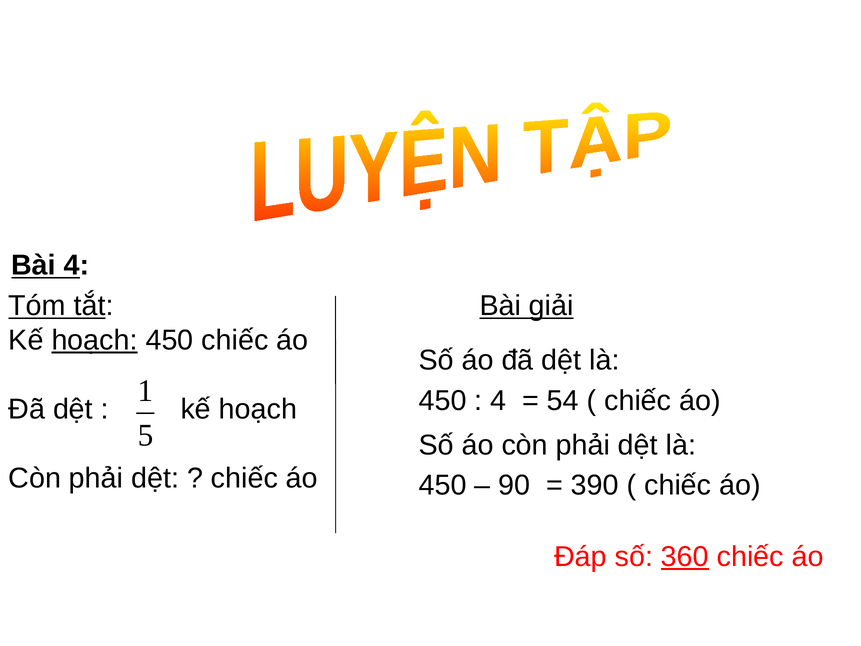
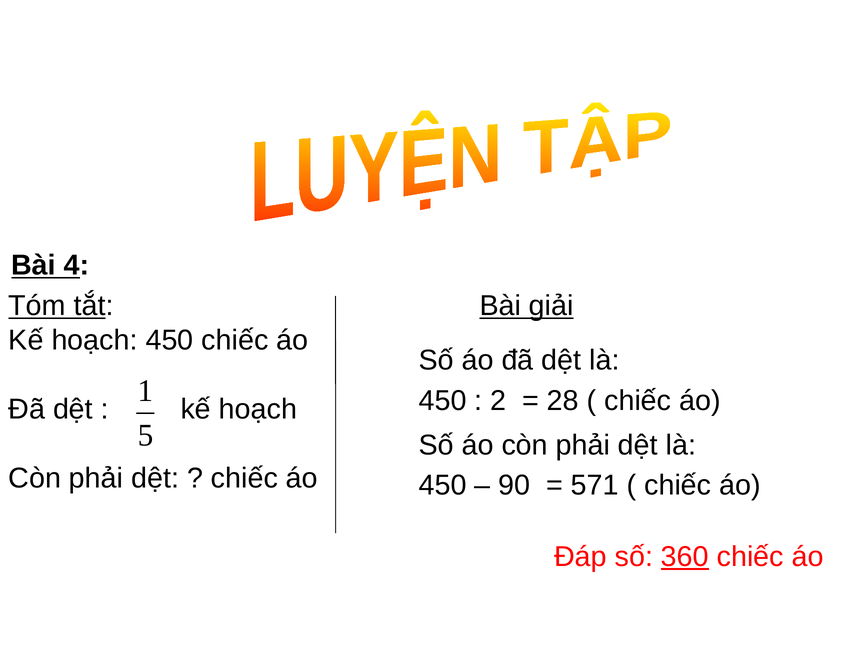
hoạch at (95, 340) underline: present -> none
4 at (498, 401): 4 -> 2
54: 54 -> 28
390: 390 -> 571
